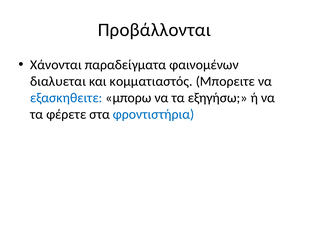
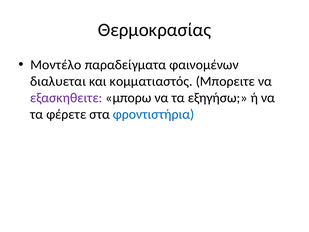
Προβάλλονται: Προβάλλονται -> Θερμοκρασίας
Χάνονται: Χάνονται -> Μοντέλο
εξασκηθειτε colour: blue -> purple
